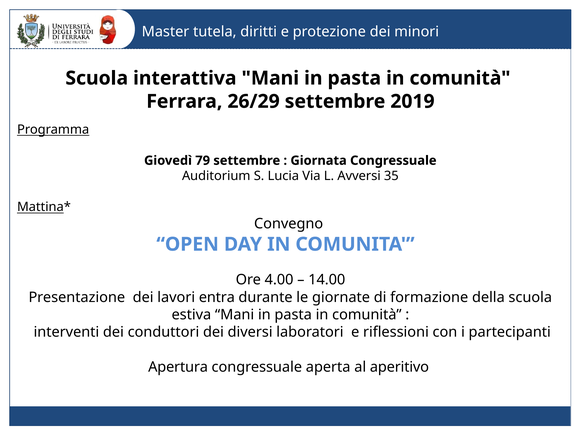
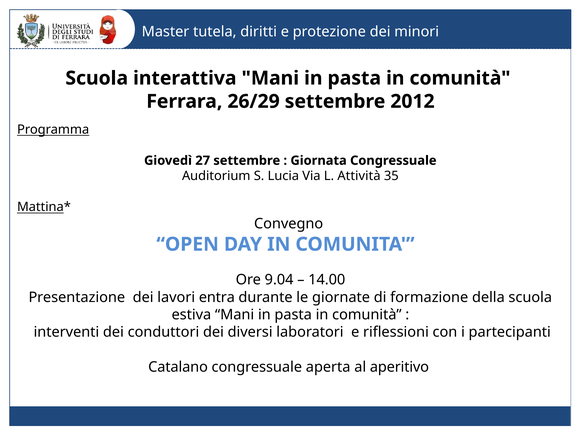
2019: 2019 -> 2012
79: 79 -> 27
Avversi: Avversi -> Attività
4.00: 4.00 -> 9.04
Apertura: Apertura -> Catalano
